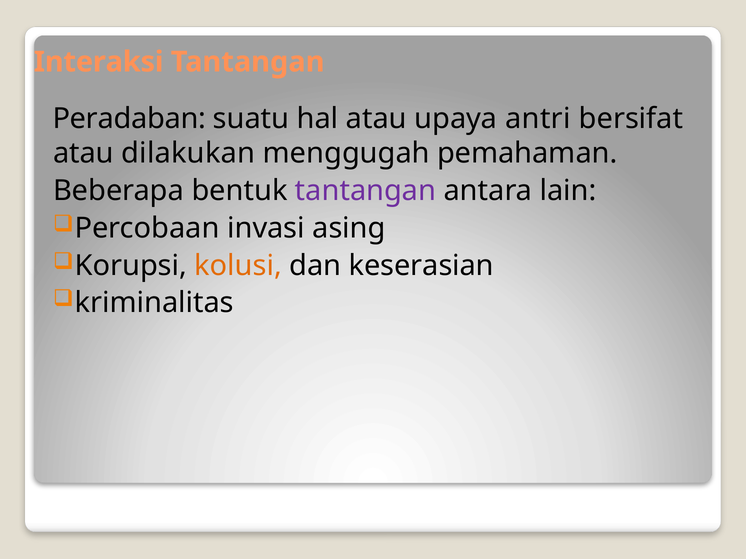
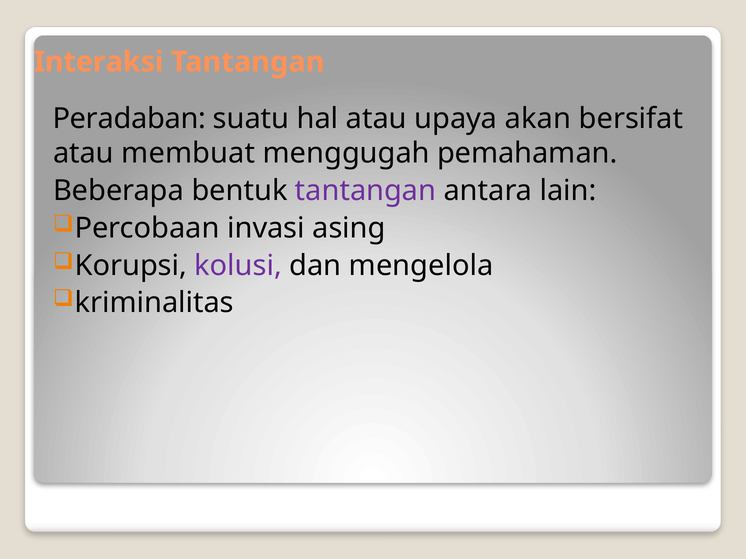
antri: antri -> akan
dilakukan: dilakukan -> membuat
kolusi colour: orange -> purple
keserasian: keserasian -> mengelola
